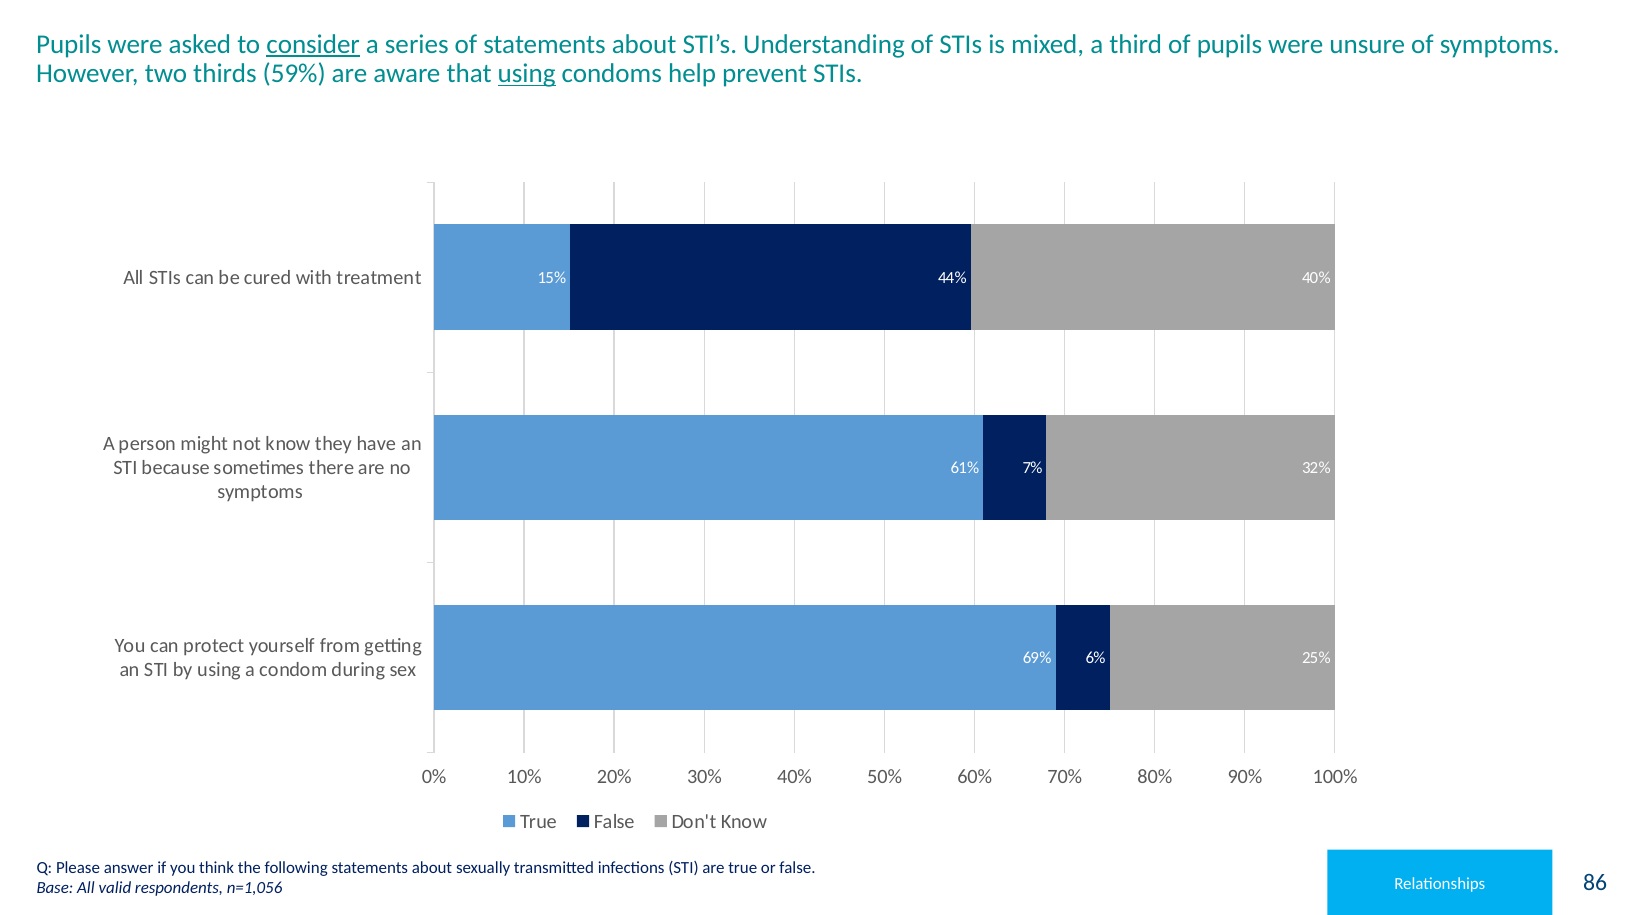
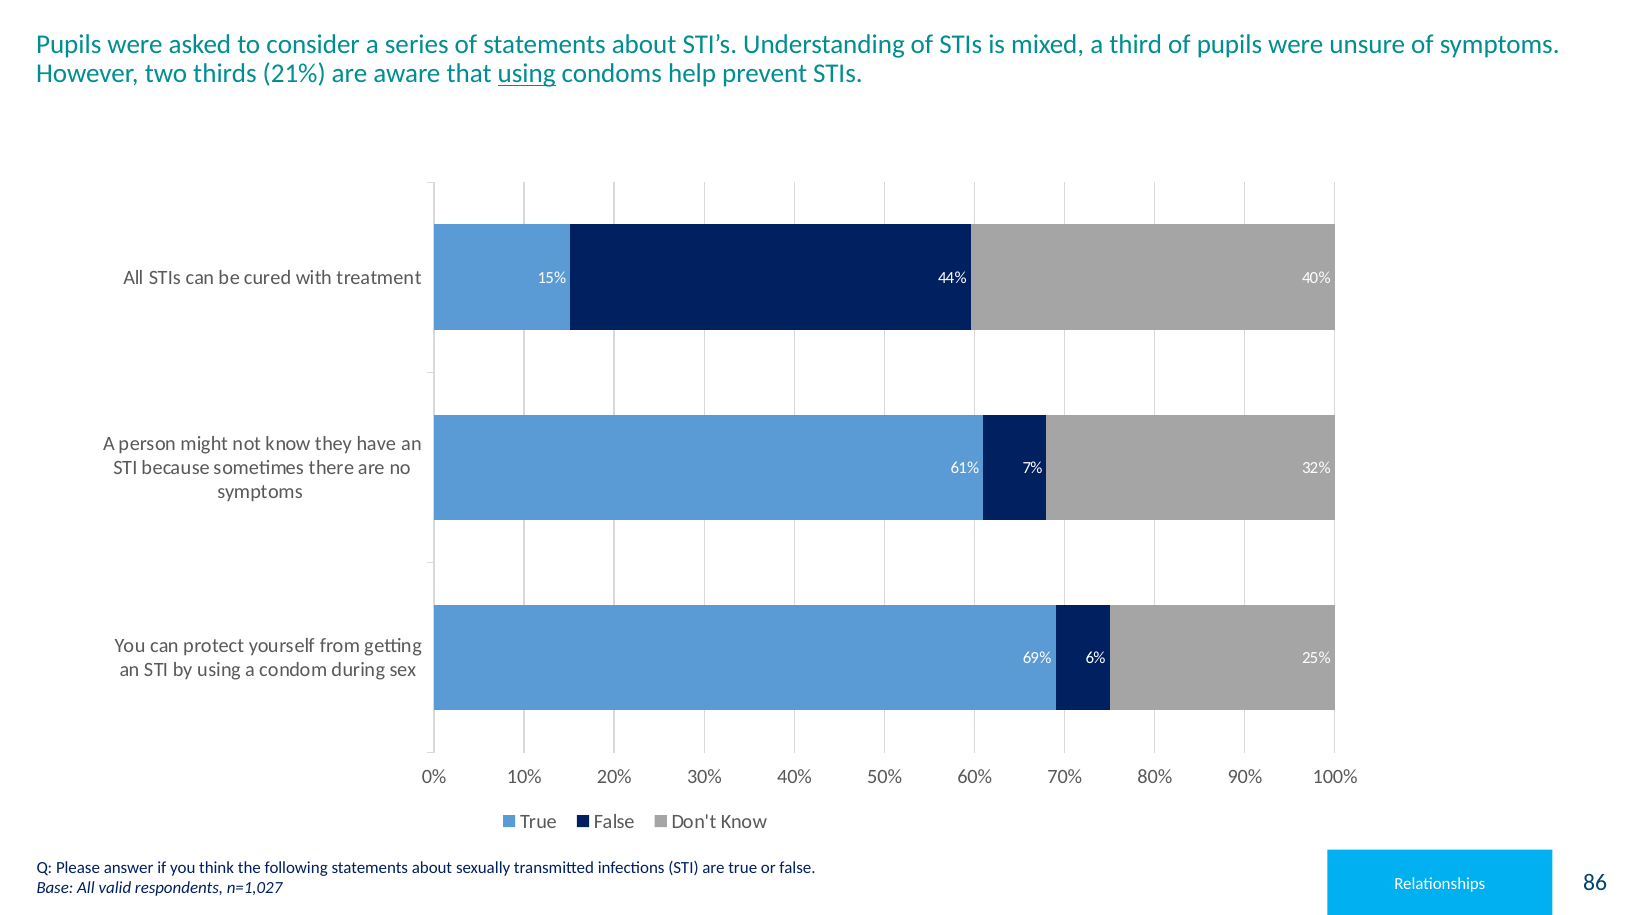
consider underline: present -> none
59%: 59% -> 21%
n=1,056: n=1,056 -> n=1,027
